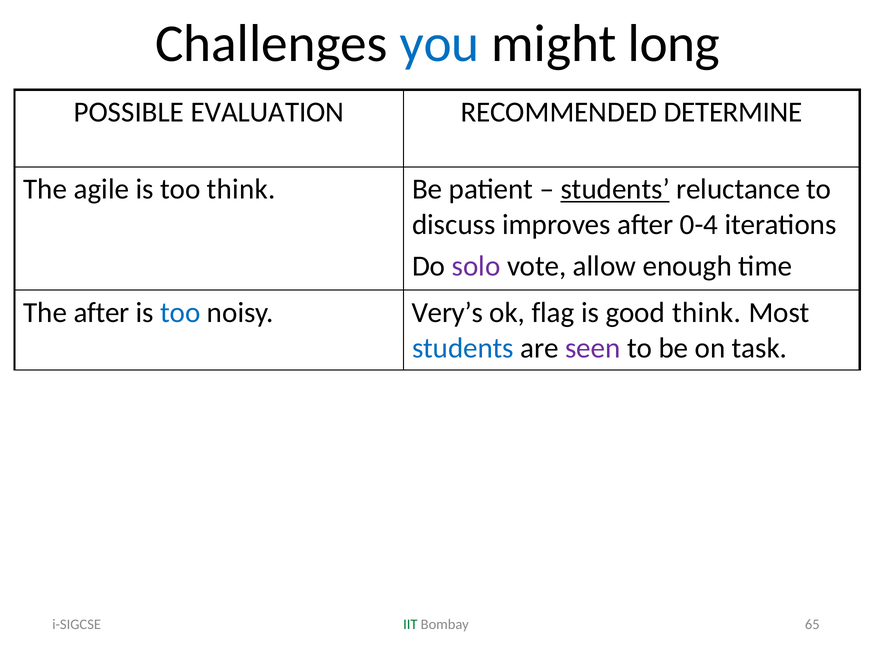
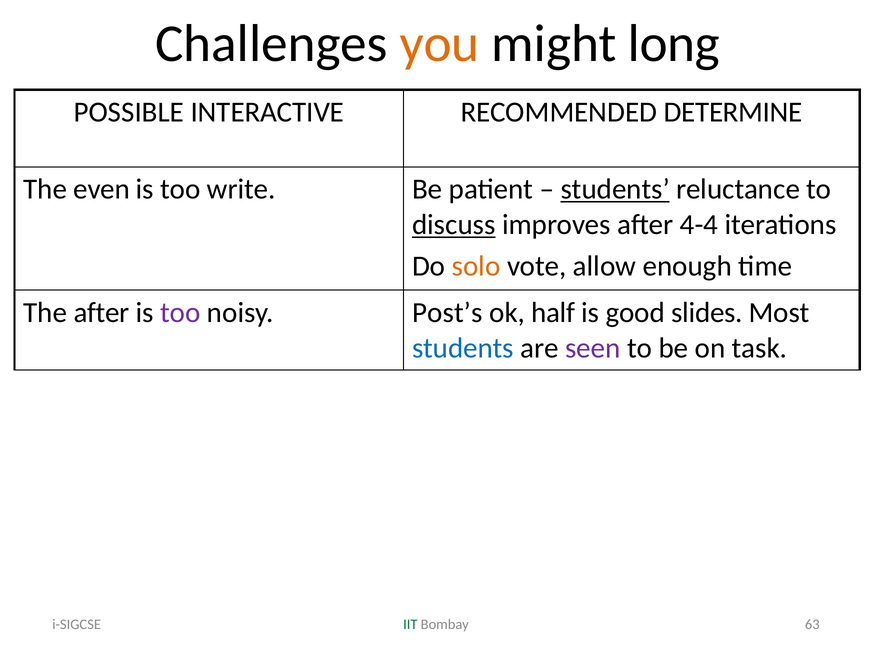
you colour: blue -> orange
EVALUATION: EVALUATION -> INTERACTIVE
agile: agile -> even
too think: think -> write
discuss underline: none -> present
0-4: 0-4 -> 4-4
solo colour: purple -> orange
too at (180, 313) colour: blue -> purple
Very’s: Very’s -> Post’s
flag: flag -> half
good think: think -> slides
65: 65 -> 63
